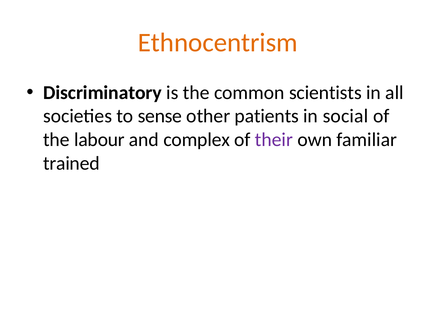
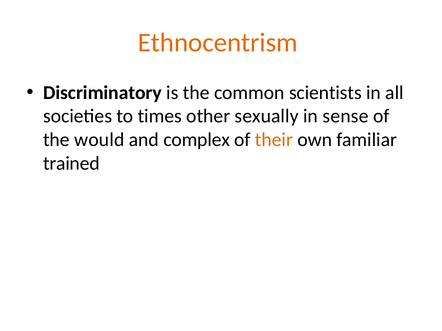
sense: sense -> times
patients: patients -> sexually
social: social -> sense
labour: labour -> would
their colour: purple -> orange
